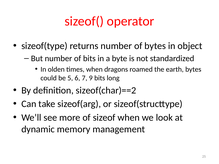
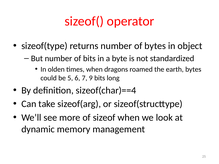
sizeof(char)==2: sizeof(char)==2 -> sizeof(char)==4
